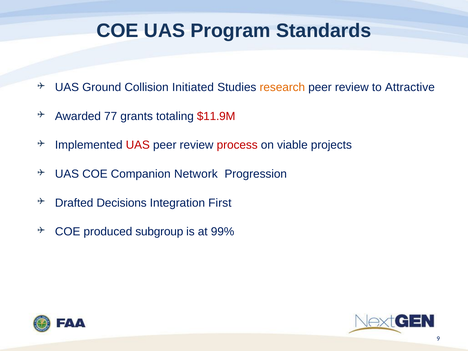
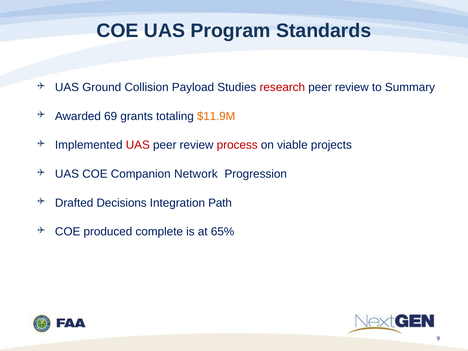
Initiated: Initiated -> Payload
research colour: orange -> red
Attractive: Attractive -> Summary
77: 77 -> 69
$11.9M colour: red -> orange
First: First -> Path
subgroup: subgroup -> complete
99%: 99% -> 65%
